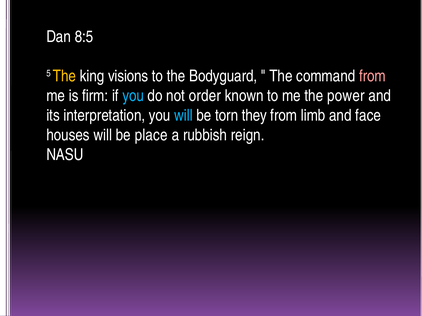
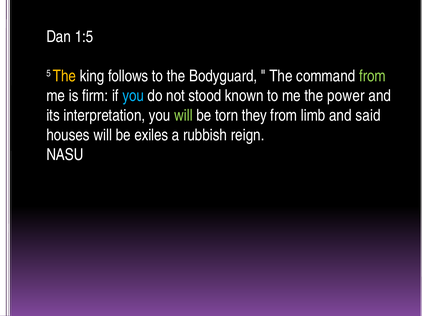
8:5: 8:5 -> 1:5
visions: visions -> follows
from at (372, 76) colour: pink -> light green
order: order -> stood
will at (184, 116) colour: light blue -> light green
face: face -> said
place: place -> exiles
